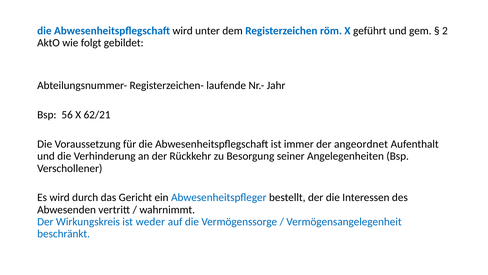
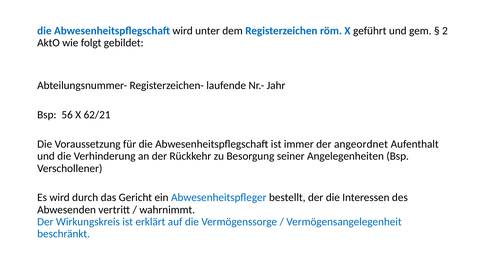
weder: weder -> erklärt
